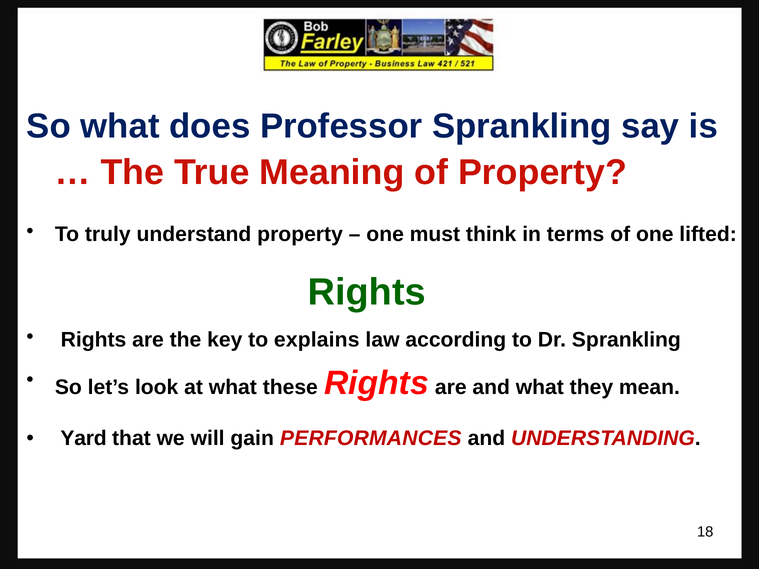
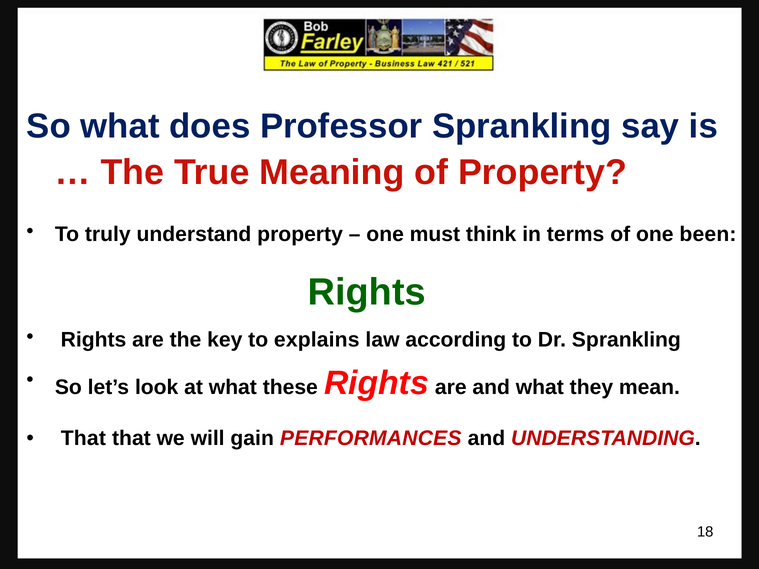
lifted: lifted -> been
Yard at (84, 438): Yard -> That
